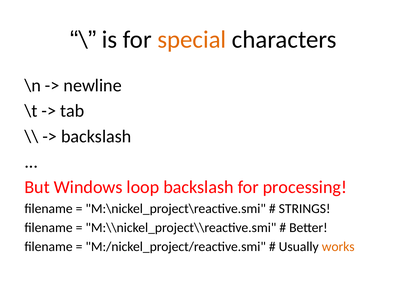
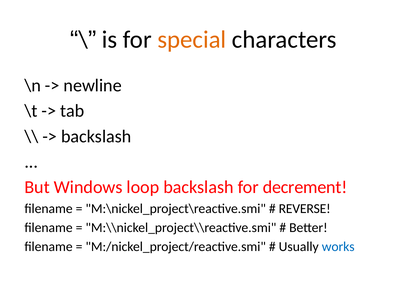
processing: processing -> decrement
STRINGS: STRINGS -> REVERSE
works colour: orange -> blue
